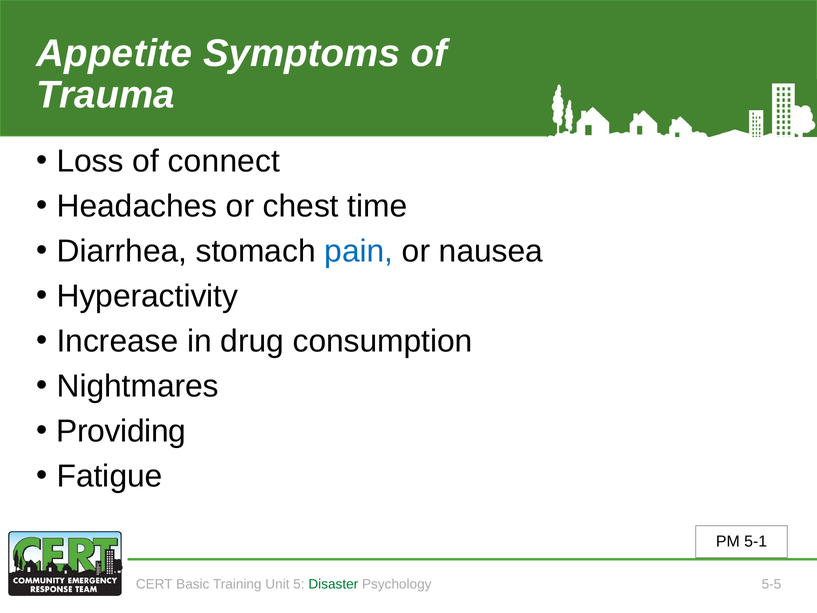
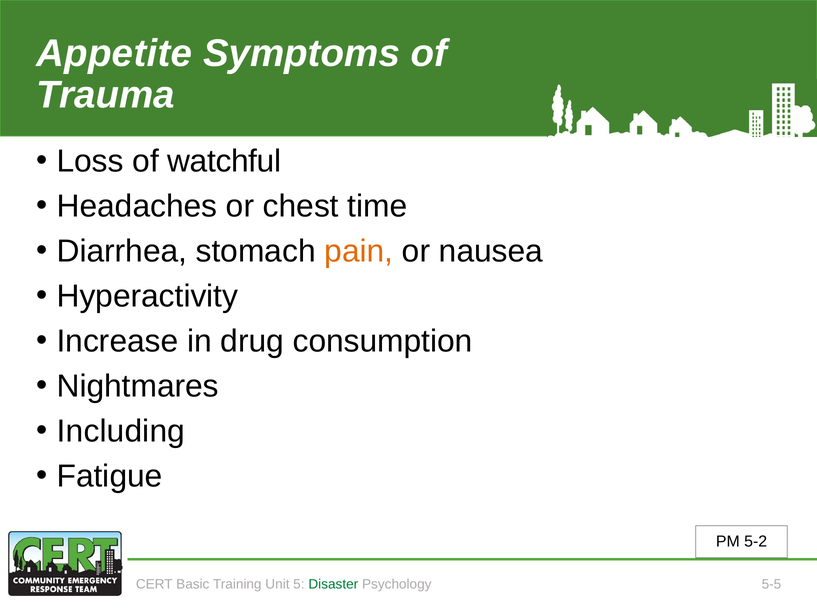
connect: connect -> watchful
pain colour: blue -> orange
Providing: Providing -> Including
5-1: 5-1 -> 5-2
